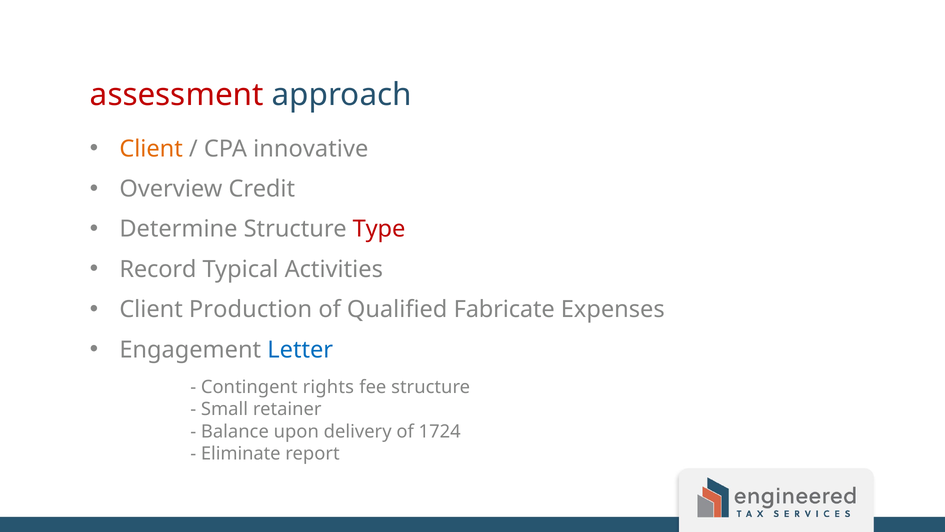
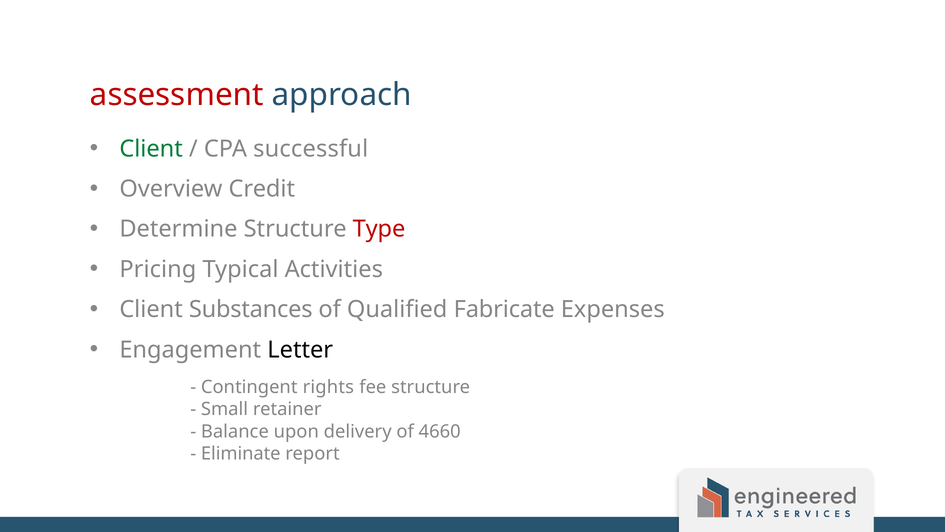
Client at (151, 149) colour: orange -> green
innovative: innovative -> successful
Record: Record -> Pricing
Production: Production -> Substances
Letter colour: blue -> black
1724: 1724 -> 4660
